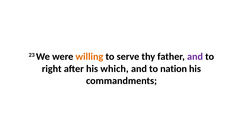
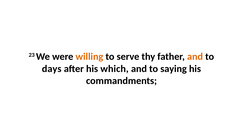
and at (195, 57) colour: purple -> orange
right: right -> days
nation: nation -> saying
